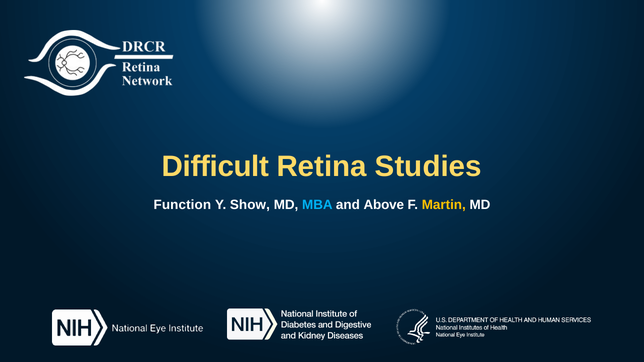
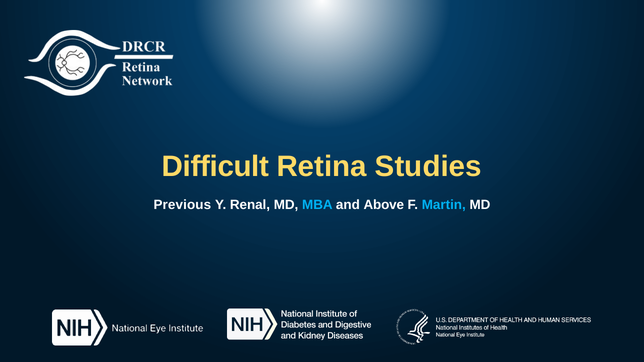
Function: Function -> Previous
Show: Show -> Renal
Martin colour: yellow -> light blue
